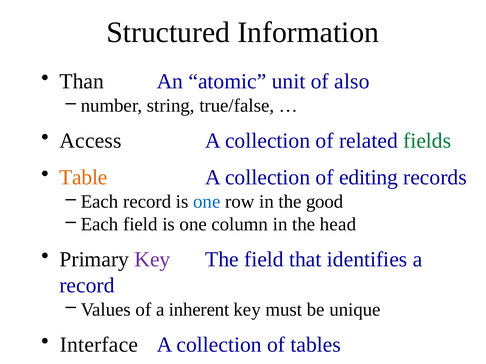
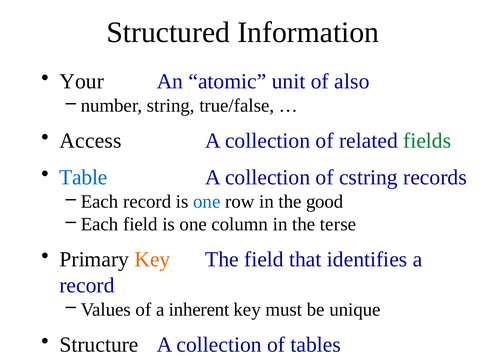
Than: Than -> Your
Table colour: orange -> blue
editing: editing -> cstring
head: head -> terse
Key at (152, 260) colour: purple -> orange
Interface: Interface -> Structure
